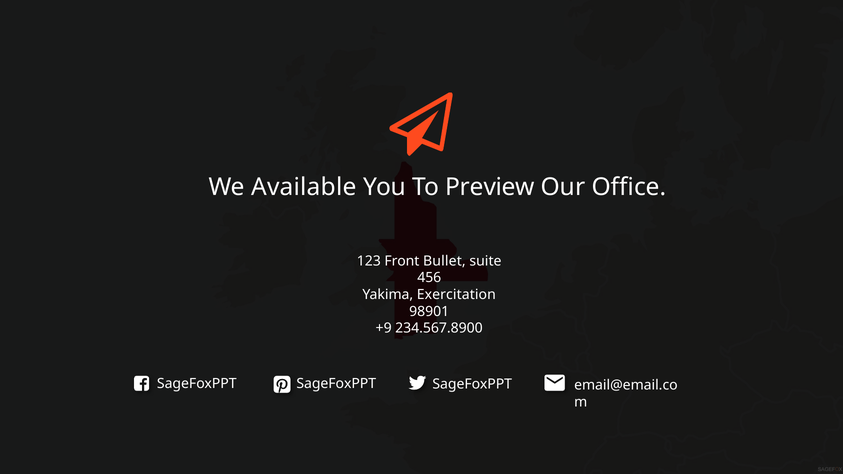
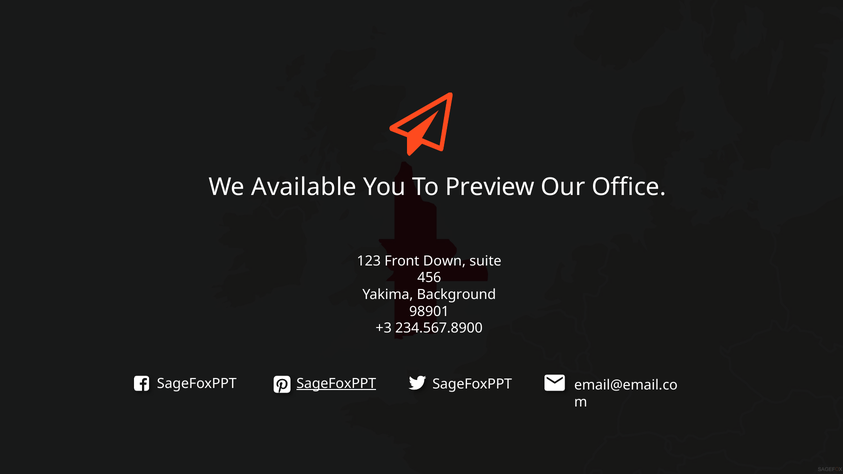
Bullet: Bullet -> Down
Exercitation: Exercitation -> Background
+9: +9 -> +3
SageFoxPPT at (336, 384) underline: none -> present
